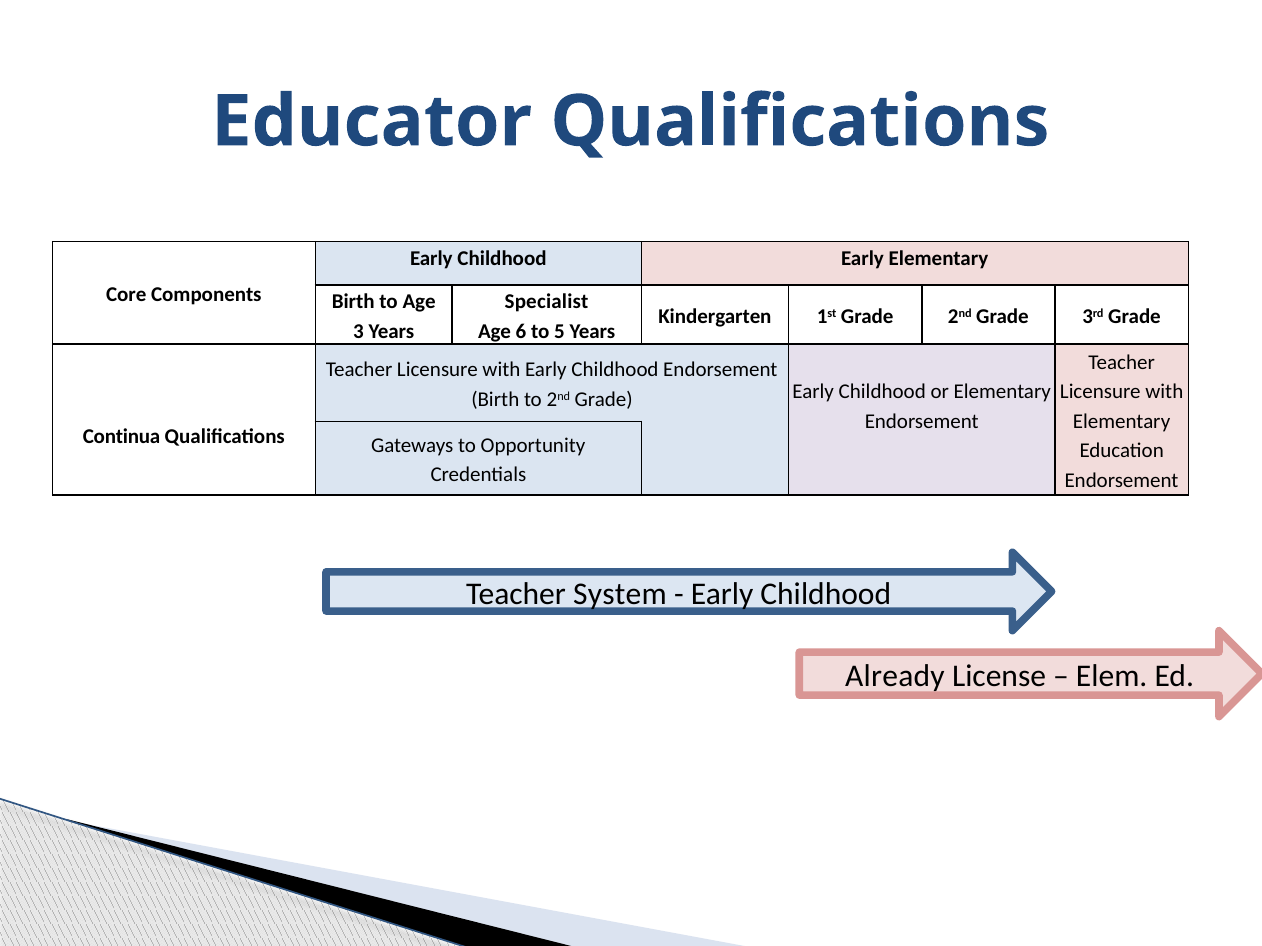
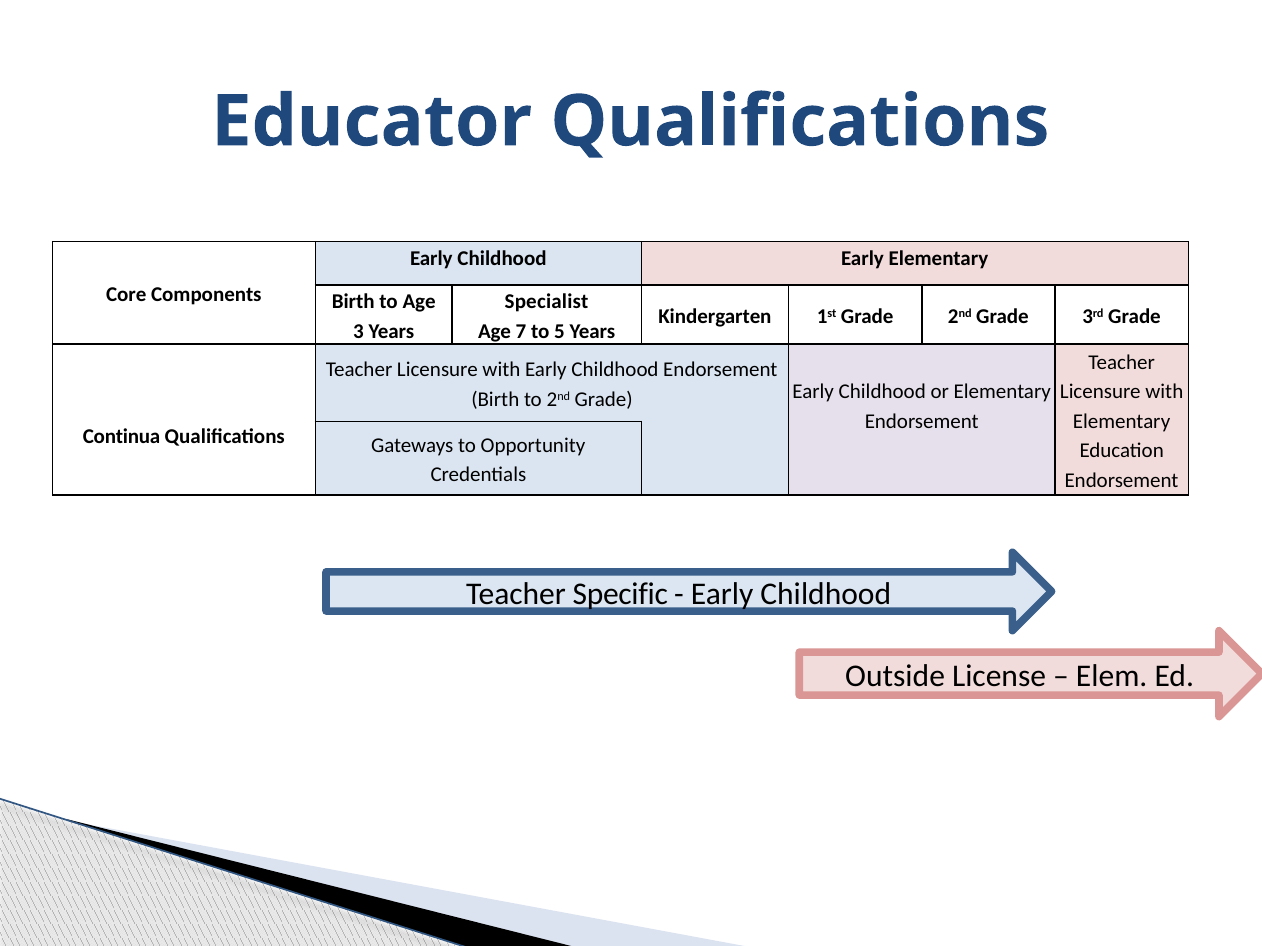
6: 6 -> 7
System: System -> Specific
Already: Already -> Outside
